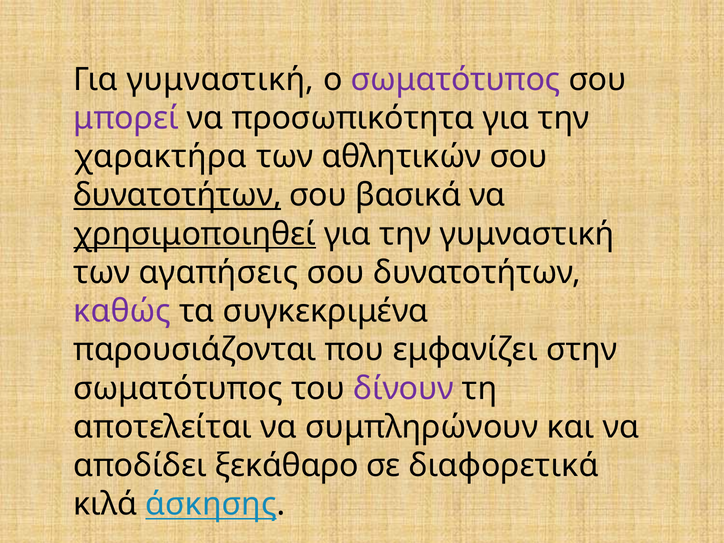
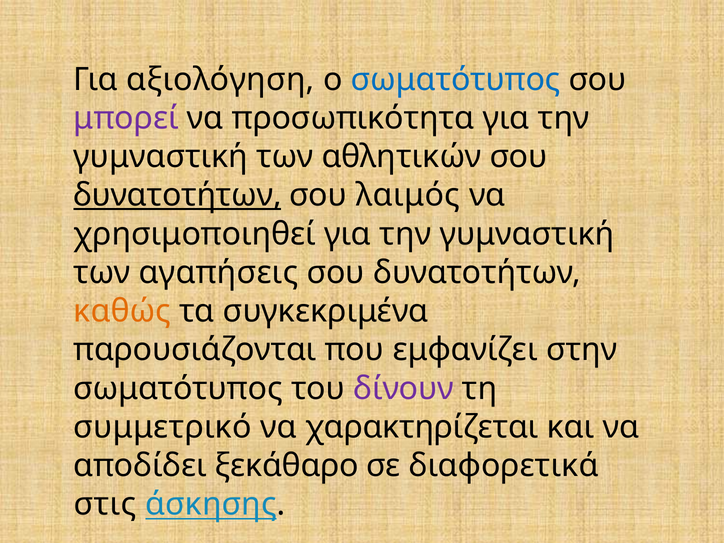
Για γυμναστική: γυμναστική -> αξιολόγηση
σωματότυπος at (456, 79) colour: purple -> blue
χαρακτήρα at (161, 157): χαρακτήρα -> γυμναστική
βασικά: βασικά -> λαιμός
χρησιμοποιηθεί underline: present -> none
καθώς colour: purple -> orange
αποτελείται: αποτελείται -> συμμετρικό
συμπληρώνουν: συμπληρώνουν -> χαρακτηρίζεται
κιλά: κιλά -> στις
